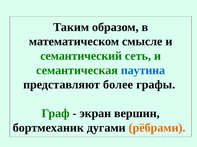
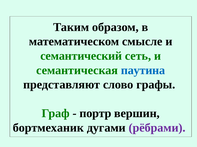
более: более -> слово
экран: экран -> портр
рёбрами colour: orange -> purple
